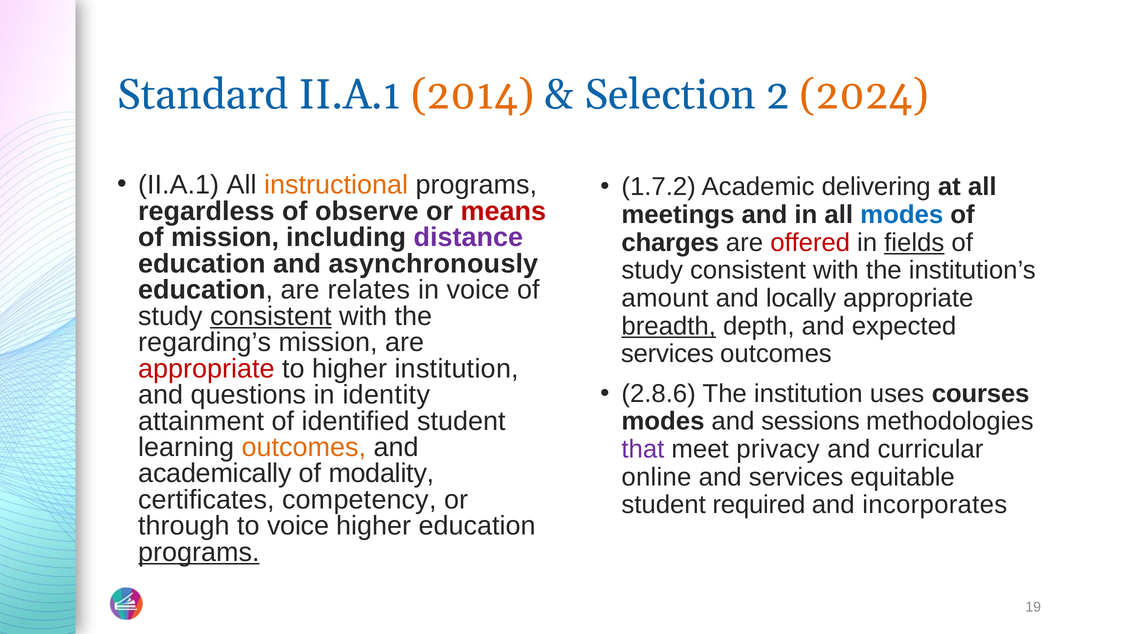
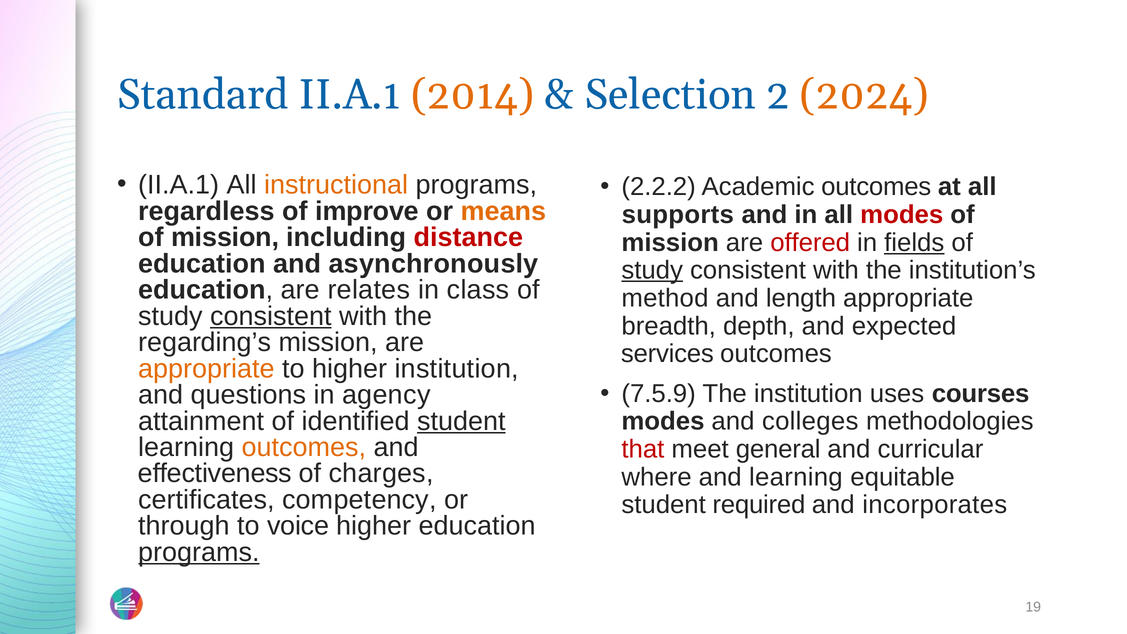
1.7.2: 1.7.2 -> 2.2.2
Academic delivering: delivering -> outcomes
observe: observe -> improve
means colour: red -> orange
meetings: meetings -> supports
modes at (902, 215) colour: blue -> red
distance colour: purple -> red
charges at (670, 242): charges -> mission
study at (652, 270) underline: none -> present
in voice: voice -> class
amount: amount -> method
locally: locally -> length
breadth underline: present -> none
appropriate at (206, 369) colour: red -> orange
2.8.6: 2.8.6 -> 7.5.9
identity: identity -> agency
student at (461, 421) underline: none -> present
sessions: sessions -> colleges
that colour: purple -> red
privacy: privacy -> general
academically: academically -> effectiveness
modality: modality -> charges
online: online -> where
and services: services -> learning
